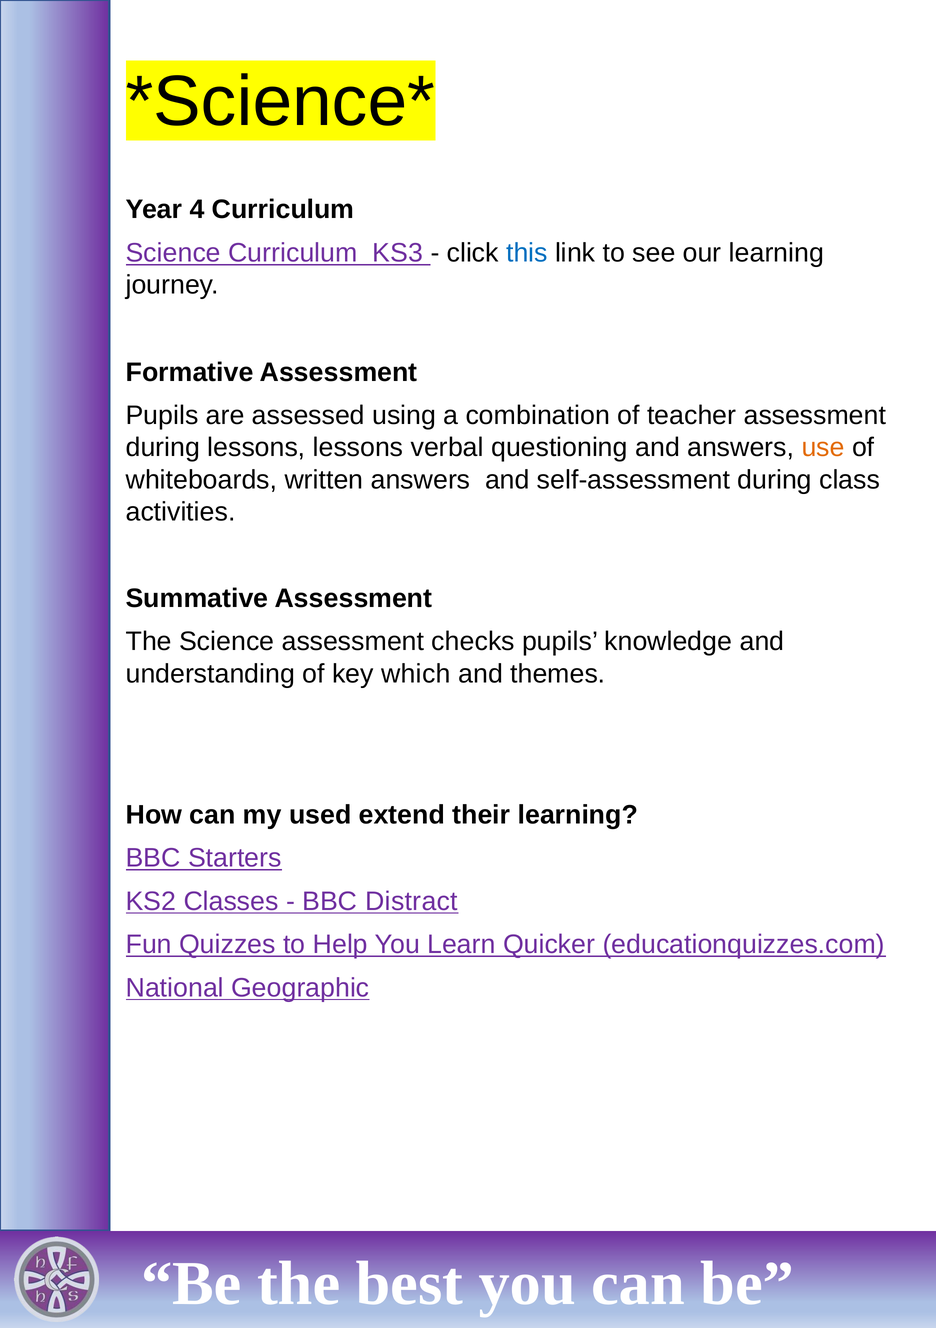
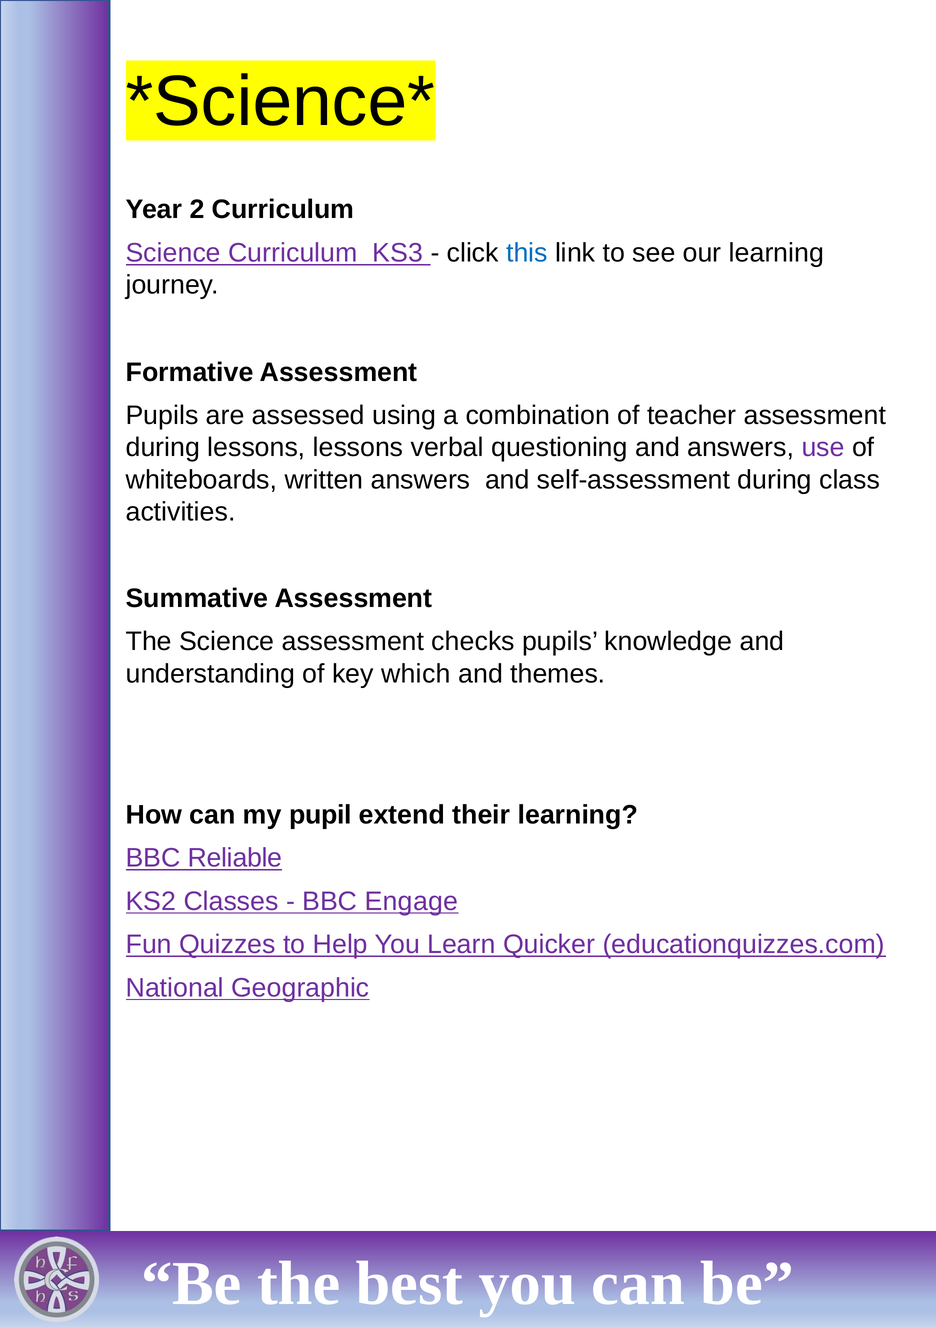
4: 4 -> 2
use colour: orange -> purple
used: used -> pupil
Starters: Starters -> Reliable
Distract: Distract -> Engage
